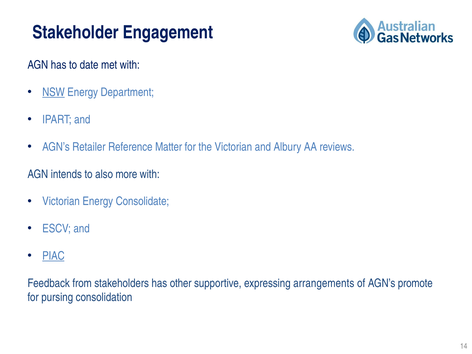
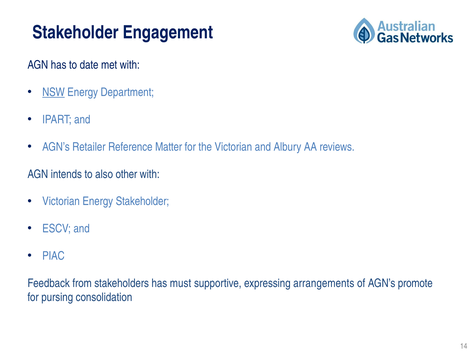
more: more -> other
Energy Consolidate: Consolidate -> Stakeholder
PIAC underline: present -> none
other: other -> must
